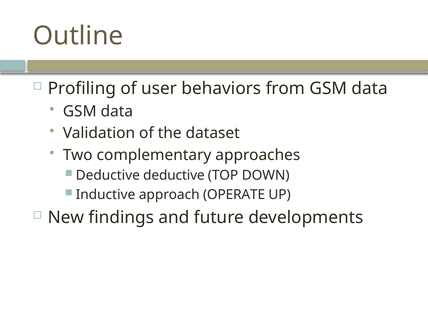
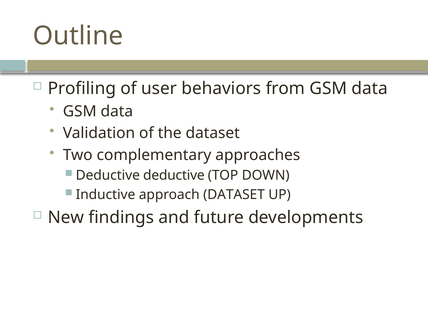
approach OPERATE: OPERATE -> DATASET
